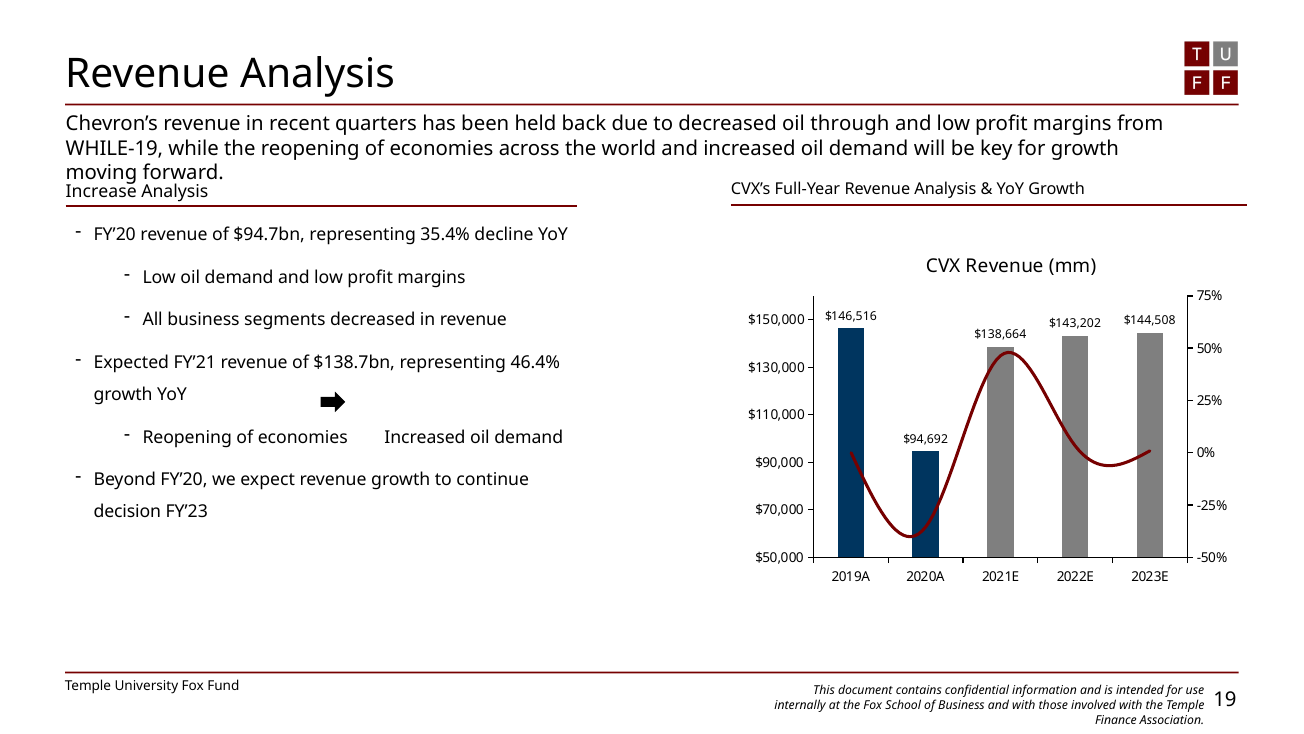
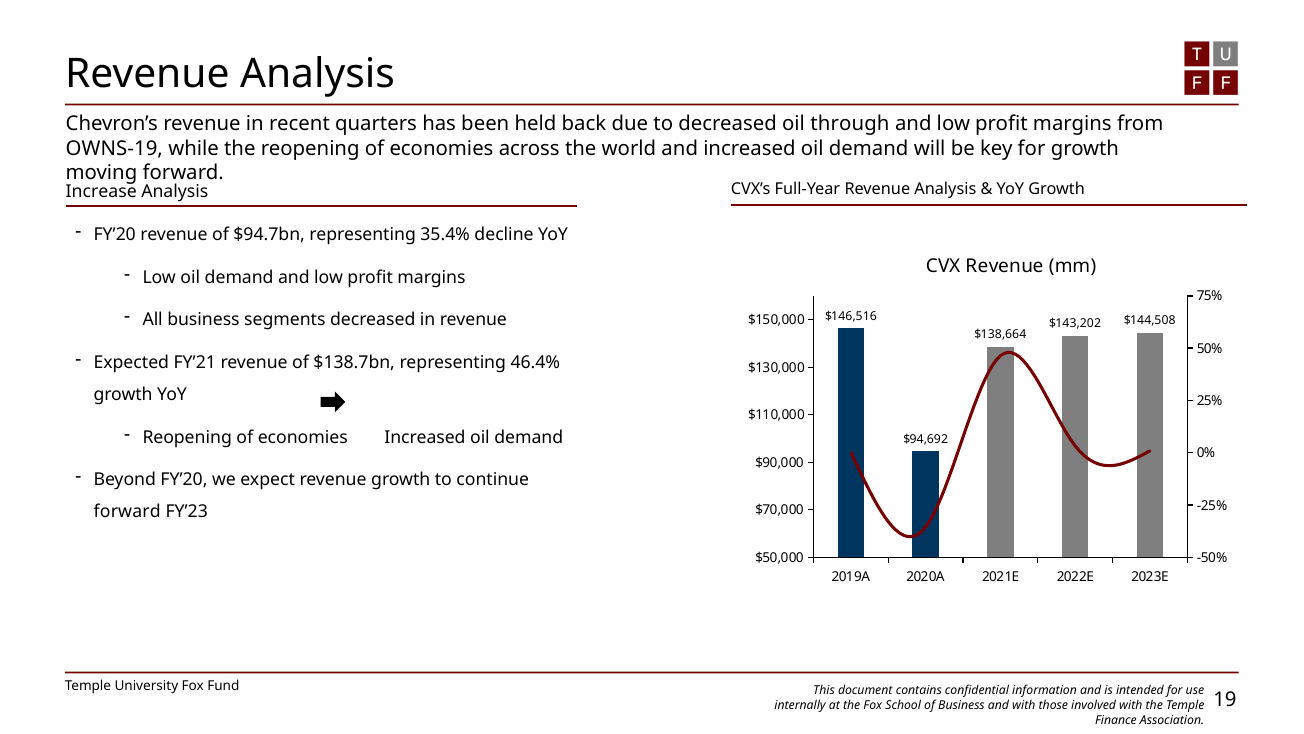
WHILE-19: WHILE-19 -> OWNS-19
decision at (127, 511): decision -> forward
